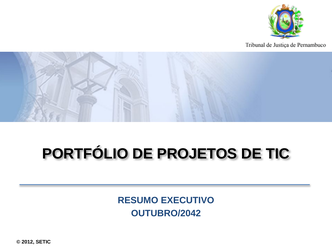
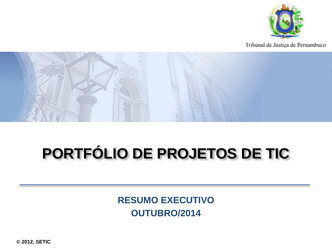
OUTUBRO/2042: OUTUBRO/2042 -> OUTUBRO/2014
